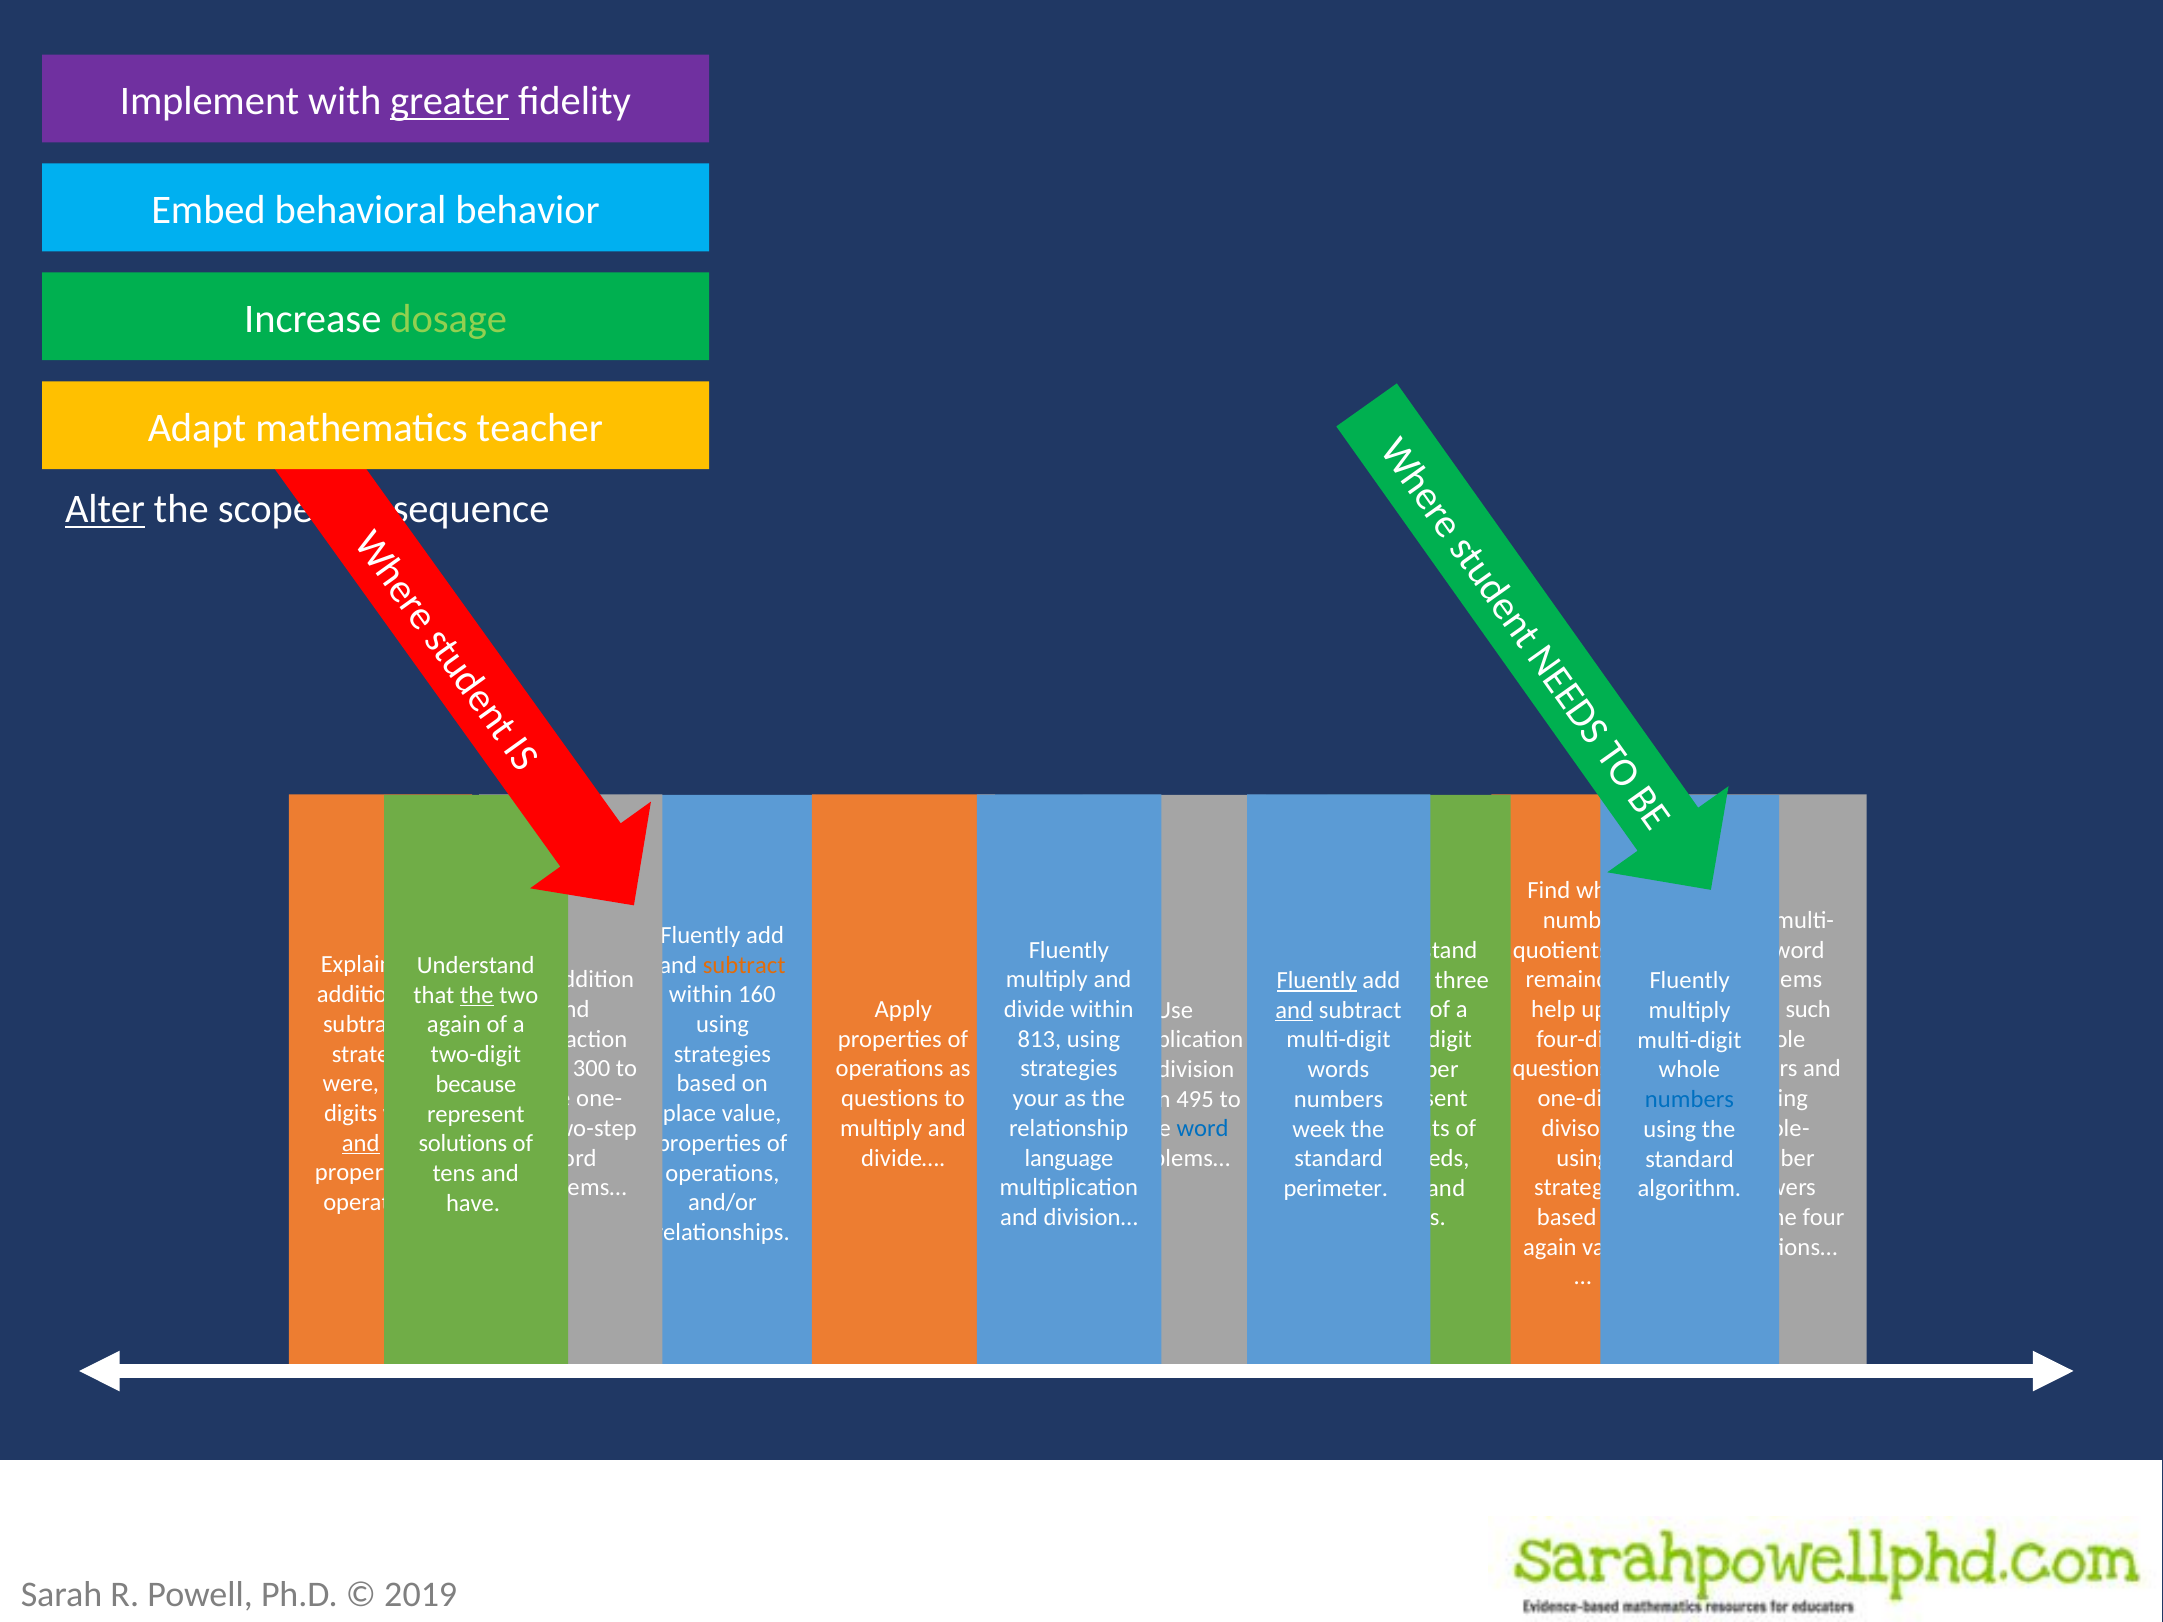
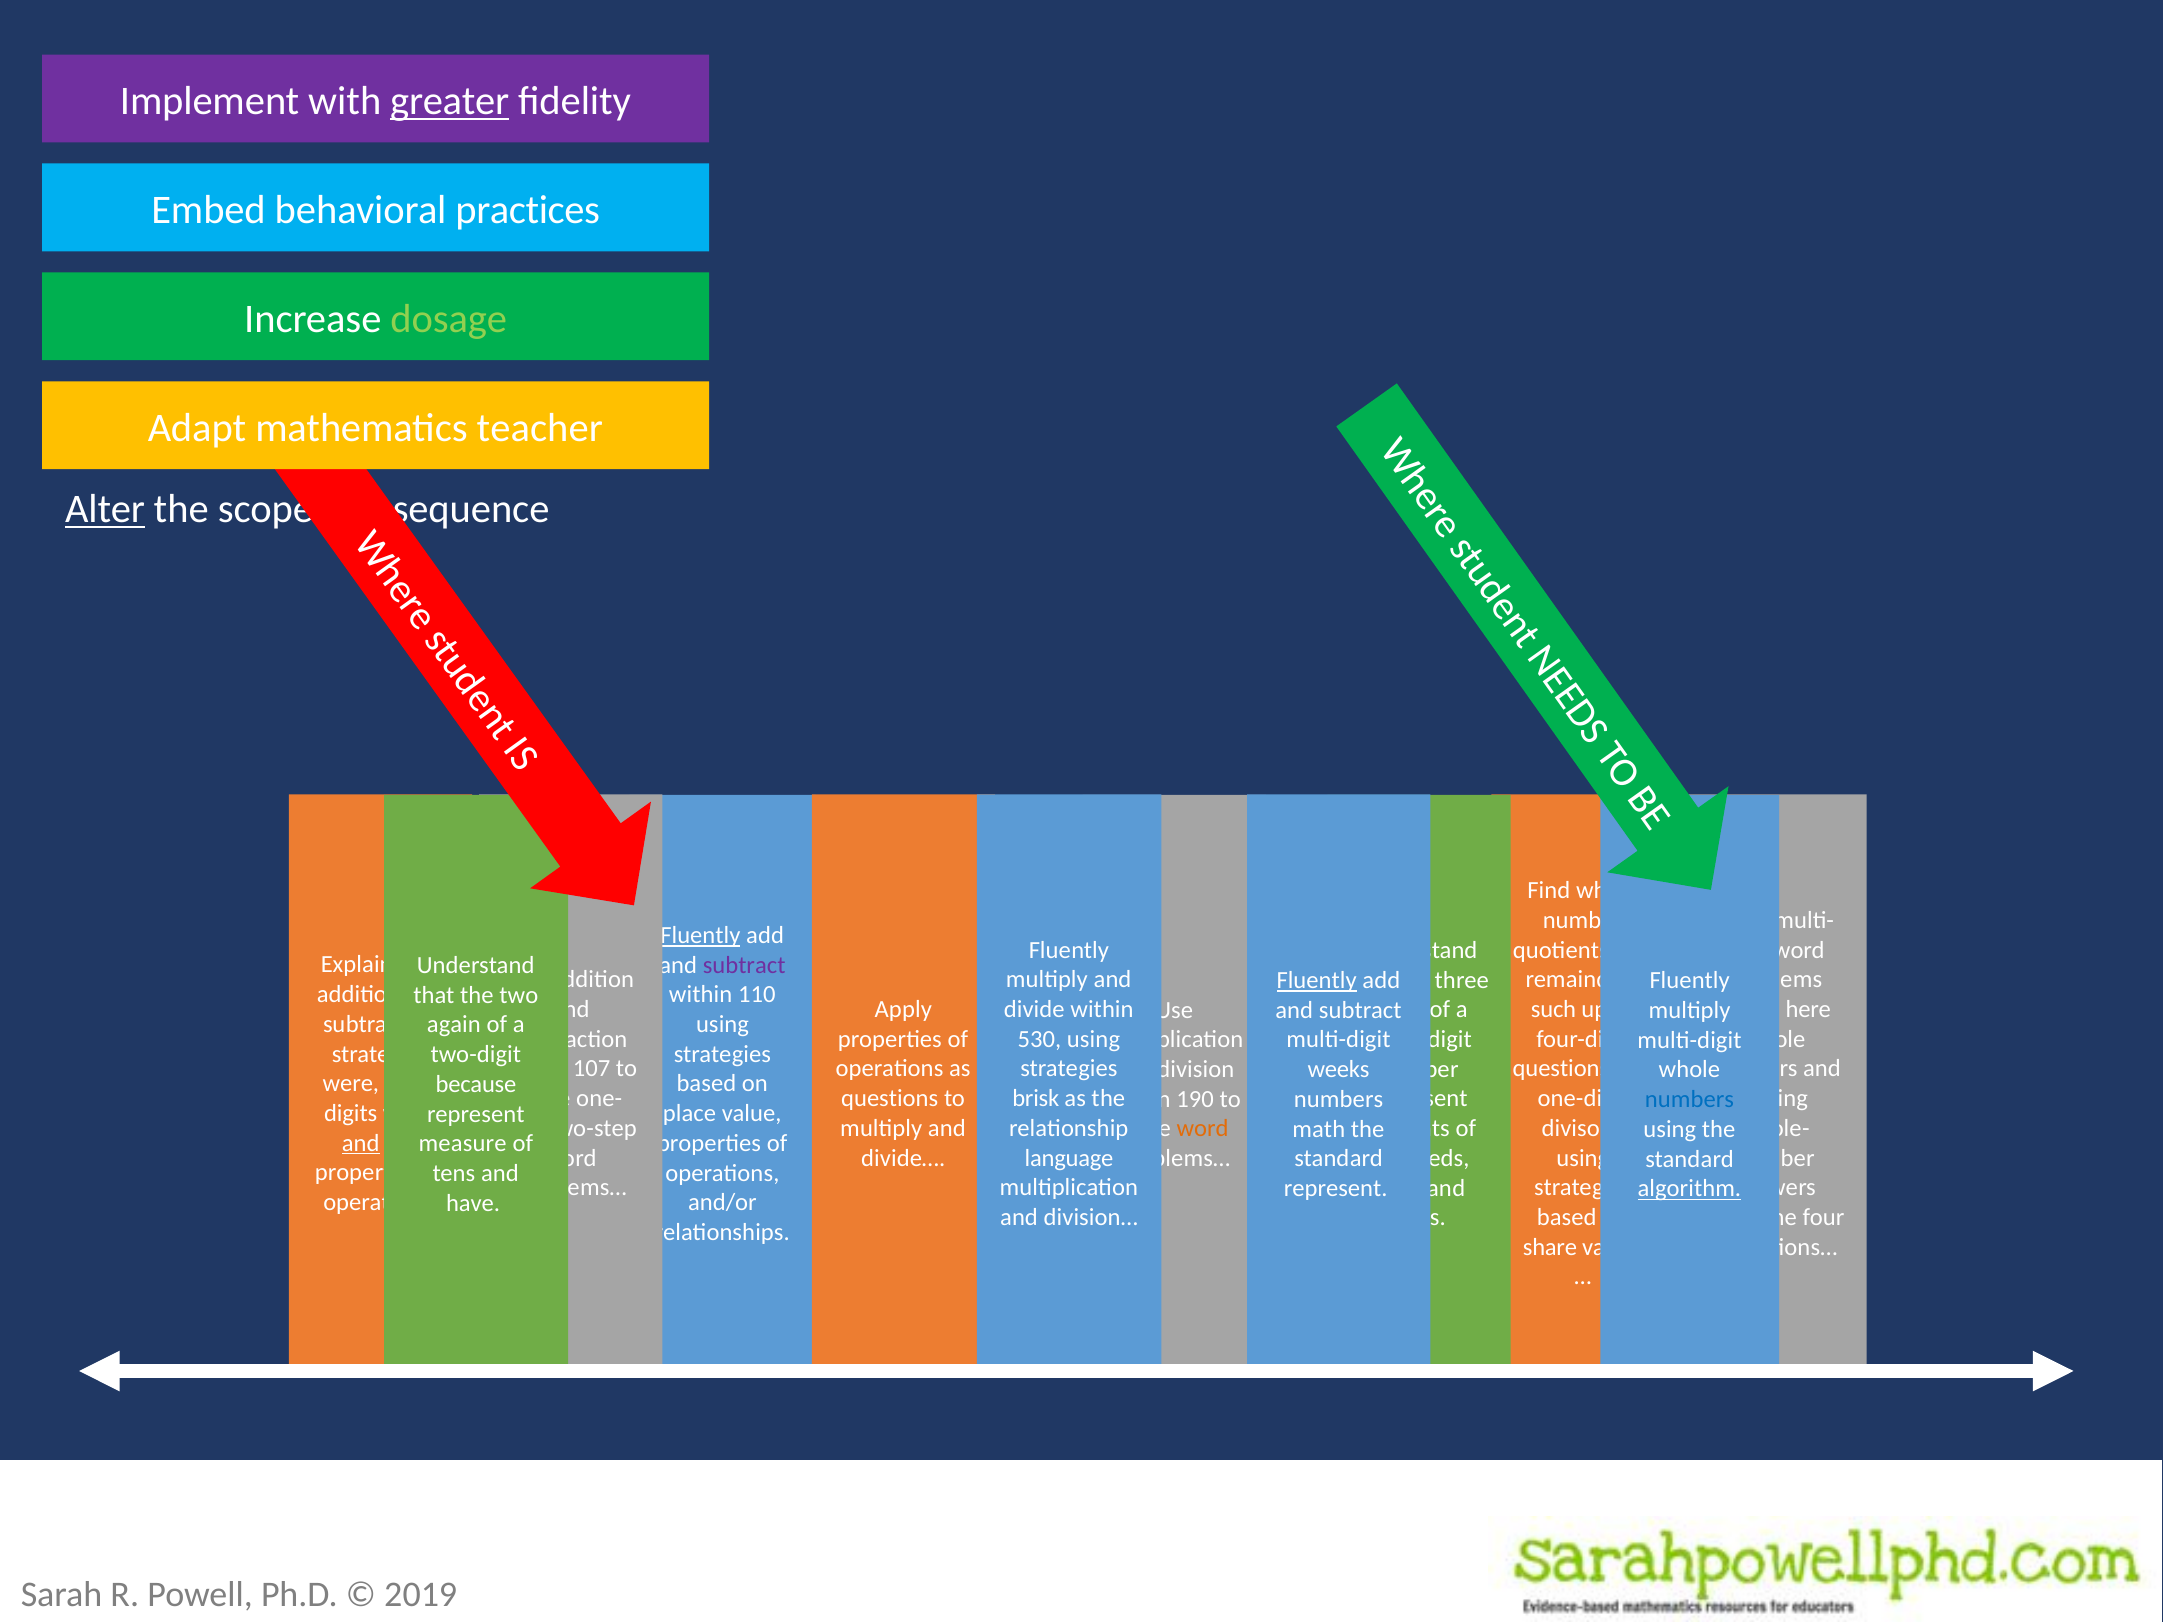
behavior: behavior -> practices
Fluently at (700, 935) underline: none -> present
subtract at (744, 965) colour: orange -> purple
160: 160 -> 110
the at (477, 995) underline: present -> none
help: help -> such
such: such -> here
and at (1294, 1010) underline: present -> none
813: 813 -> 530
300: 300 -> 107
words: words -> weeks
your: your -> brisk
495: 495 -> 190
word at (1203, 1129) colour: blue -> orange
week: week -> math
solutions: solutions -> measure
perimeter at (1336, 1189): perimeter -> represent
algorithm underline: none -> present
again at (1550, 1247): again -> share
